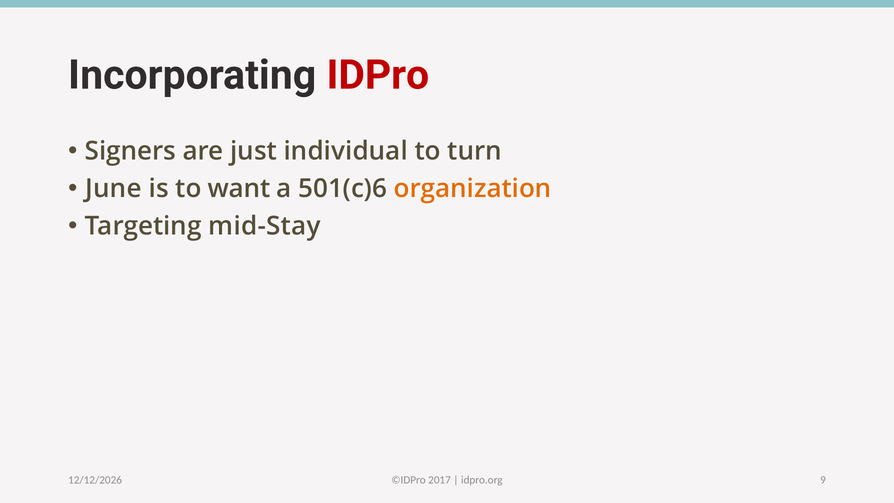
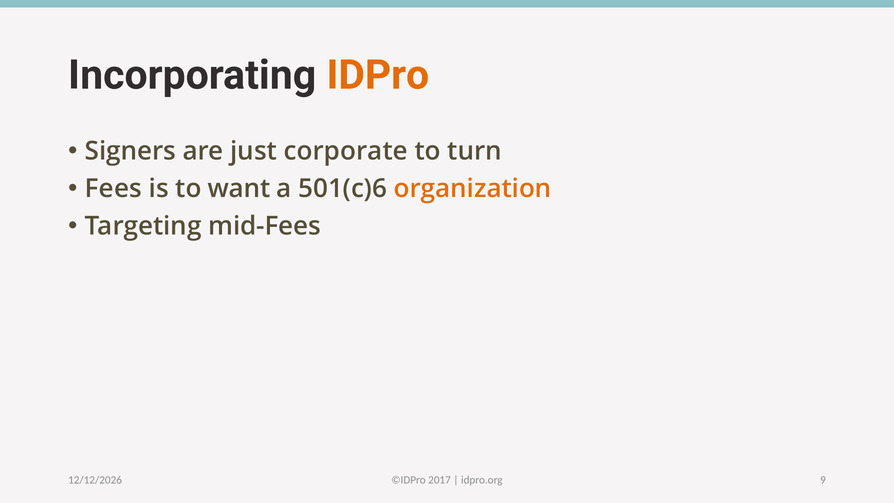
IDPro colour: red -> orange
individual: individual -> corporate
June: June -> Fees
mid-Stay: mid-Stay -> mid-Fees
